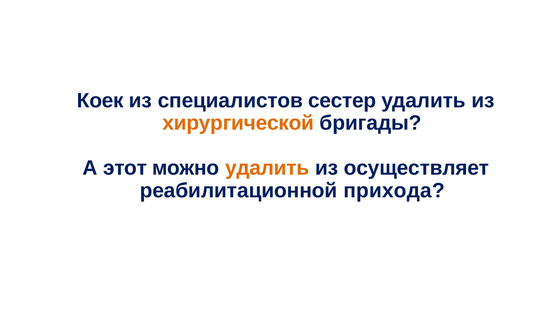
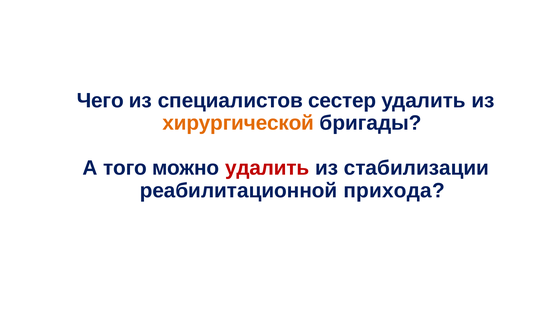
Коек: Коек -> Чего
этот: этот -> того
удалить at (267, 168) colour: orange -> red
осуществляет: осуществляет -> стабилизации
